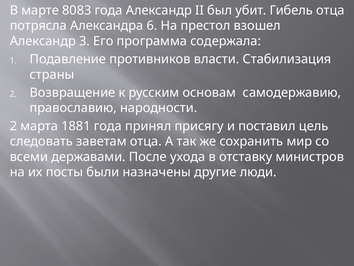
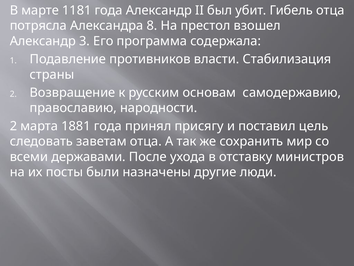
8083: 8083 -> 1181
6: 6 -> 8
